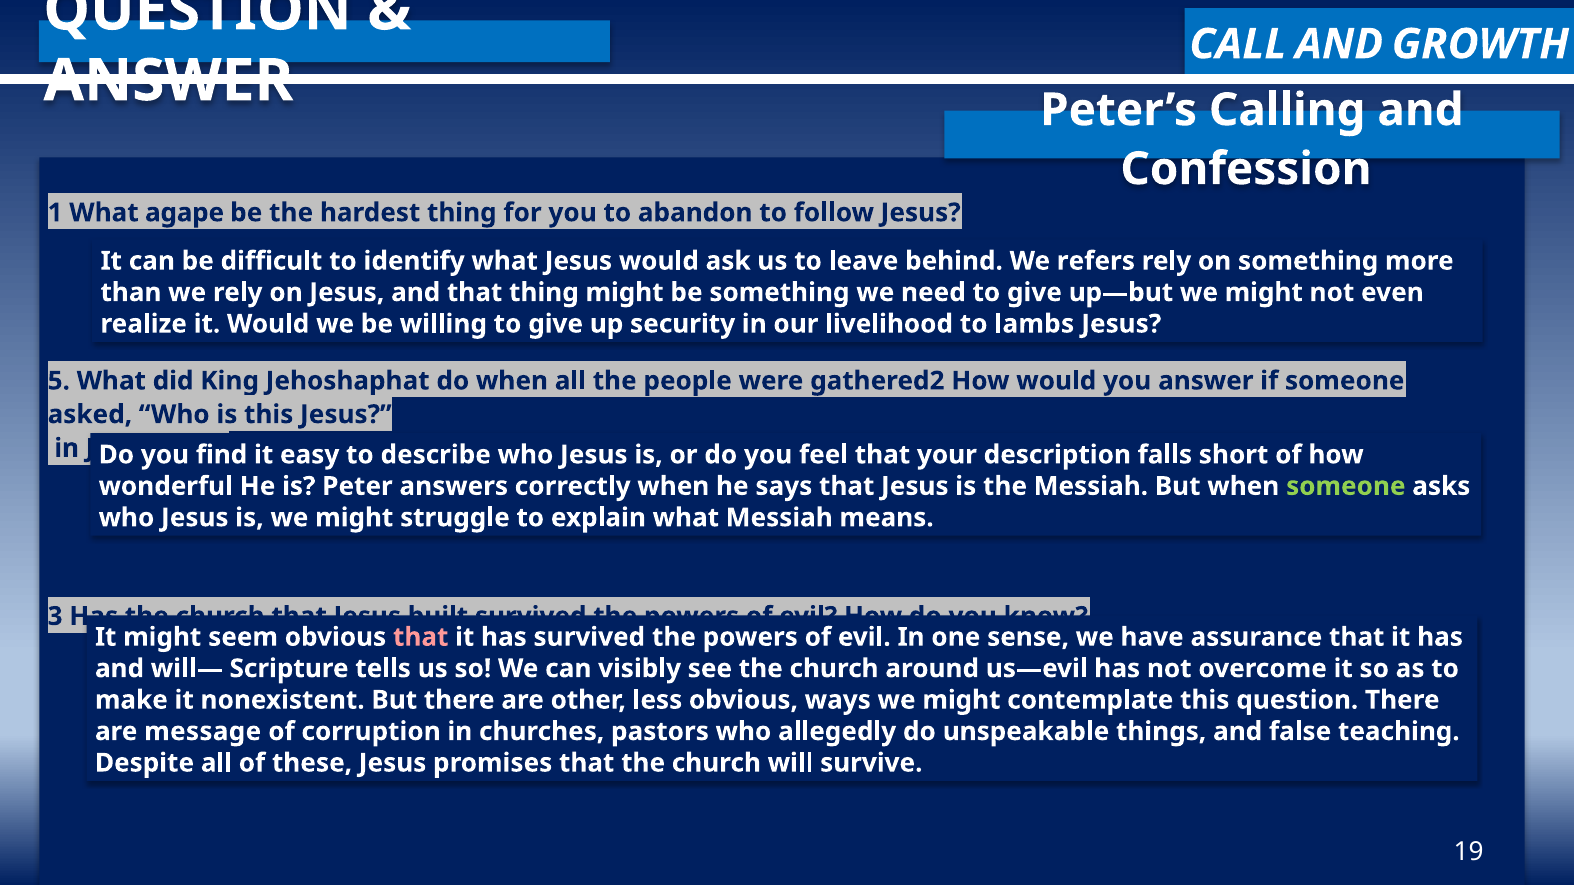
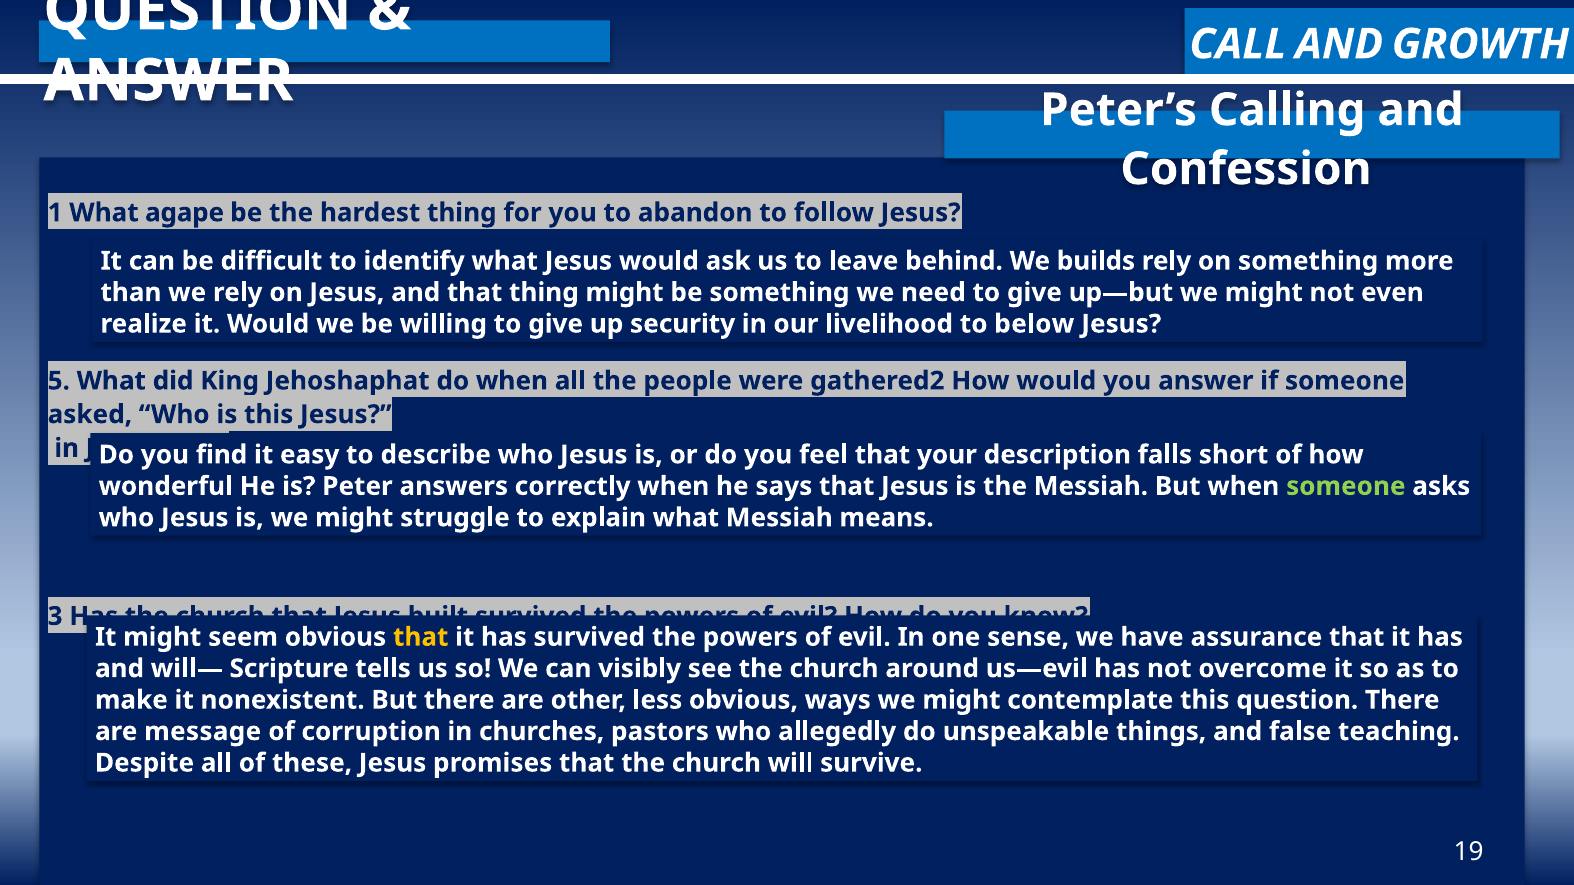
refers: refers -> builds
lambs: lambs -> below
that at (421, 637) colour: pink -> yellow
